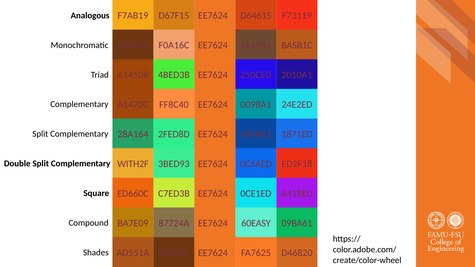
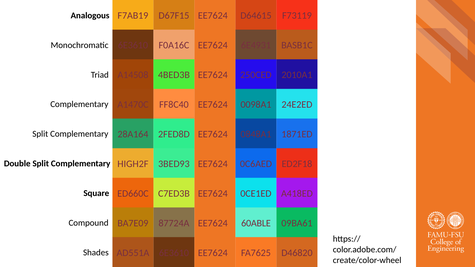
WITH2F: WITH2F -> HIGH2F
60EASY: 60EASY -> 60ABLE
